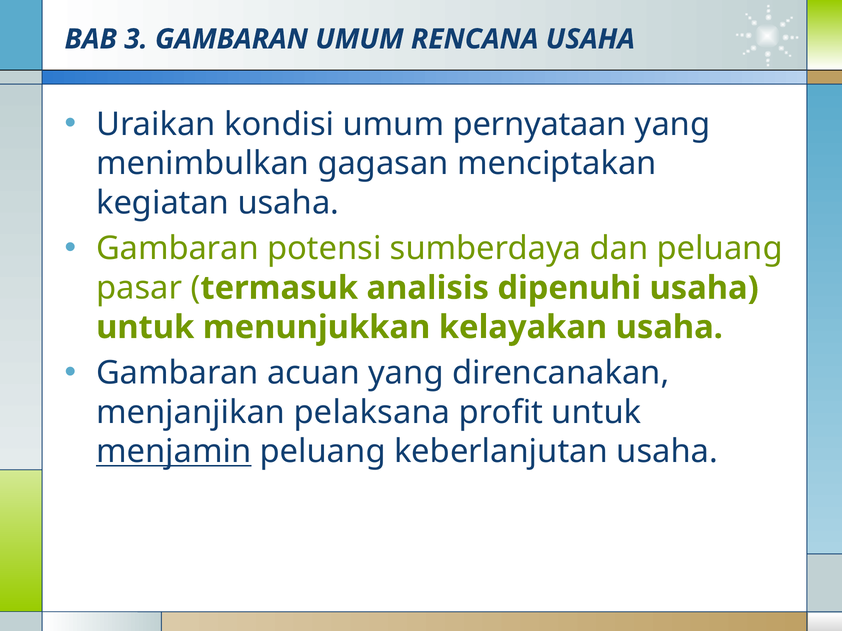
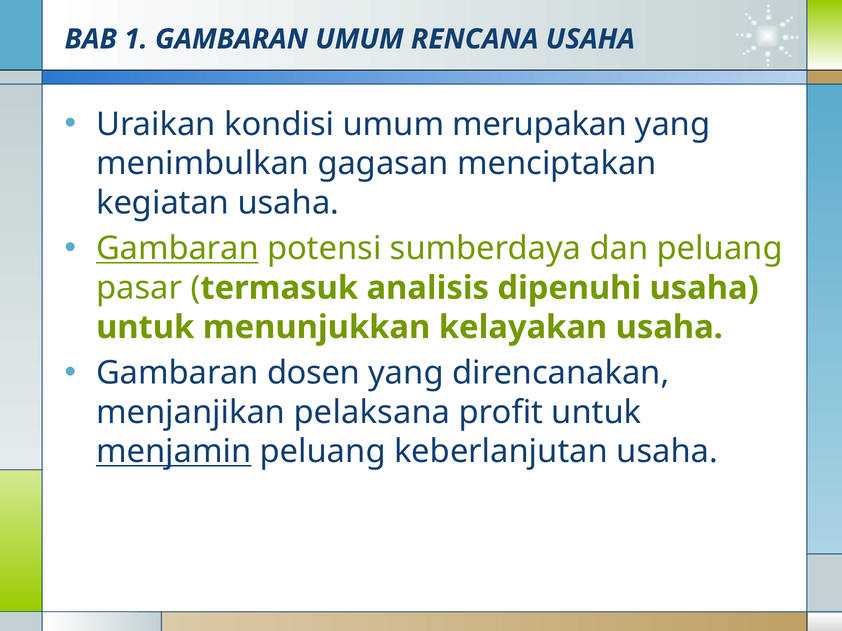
3: 3 -> 1
pernyataan: pernyataan -> merupakan
Gambaran at (177, 249) underline: none -> present
acuan: acuan -> dosen
